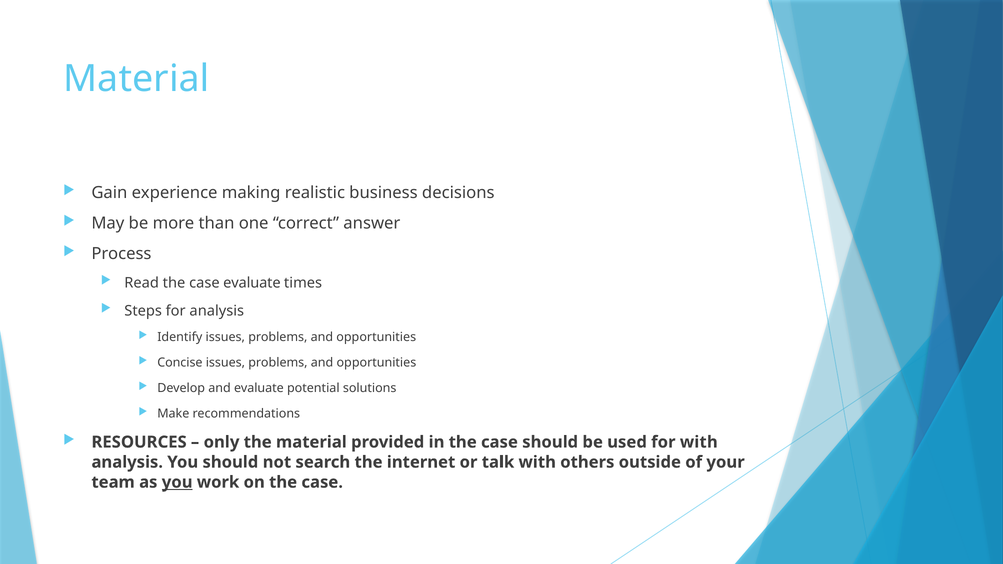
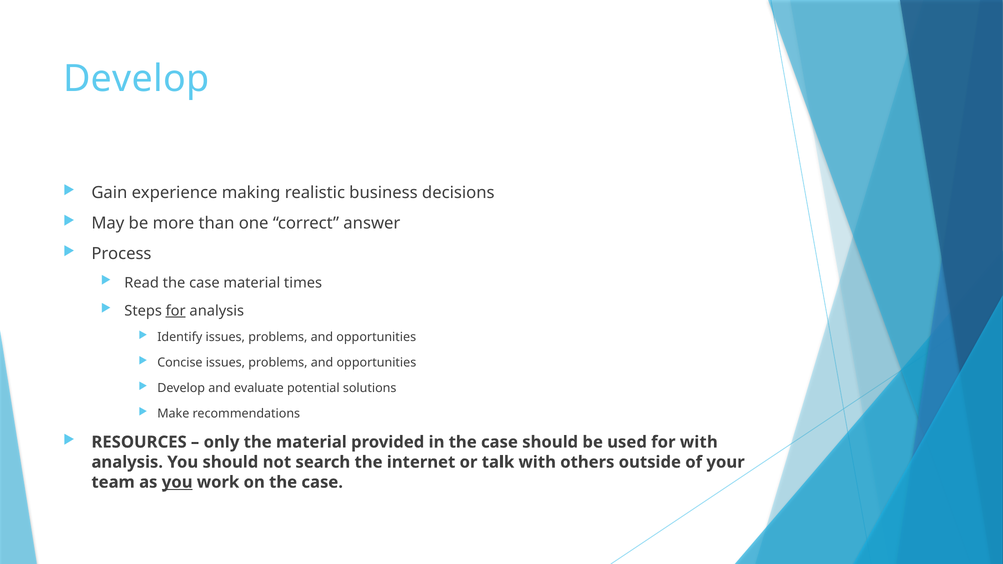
Material at (136, 79): Material -> Develop
case evaluate: evaluate -> material
for at (176, 311) underline: none -> present
